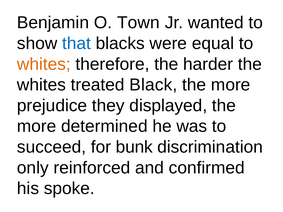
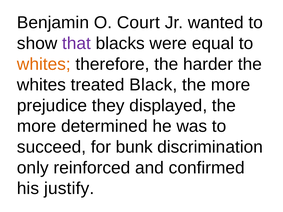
Town: Town -> Court
that colour: blue -> purple
spoke: spoke -> justify
